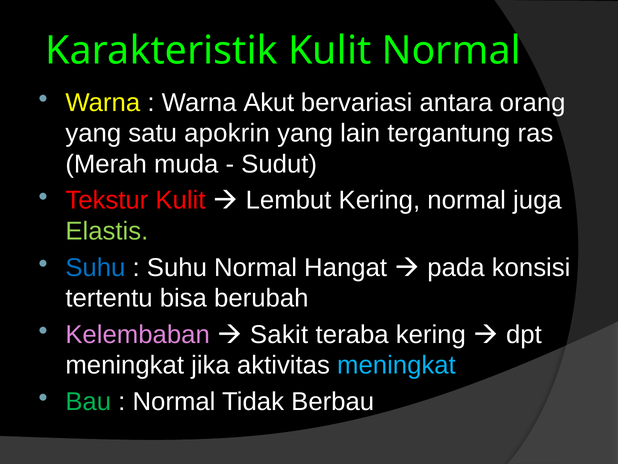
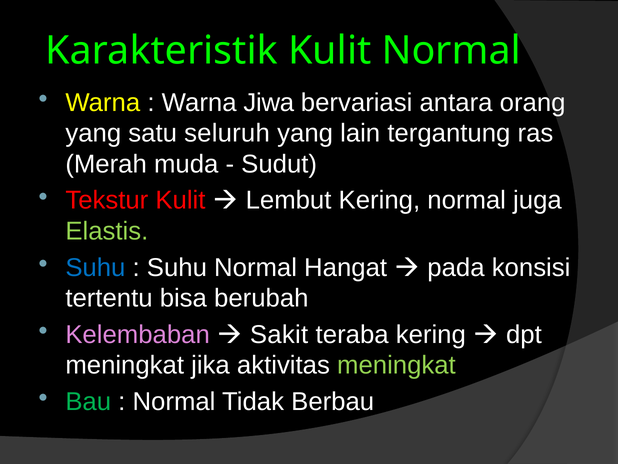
Akut: Akut -> Jiwa
apokrin: apokrin -> seluruh
meningkat at (396, 365) colour: light blue -> light green
